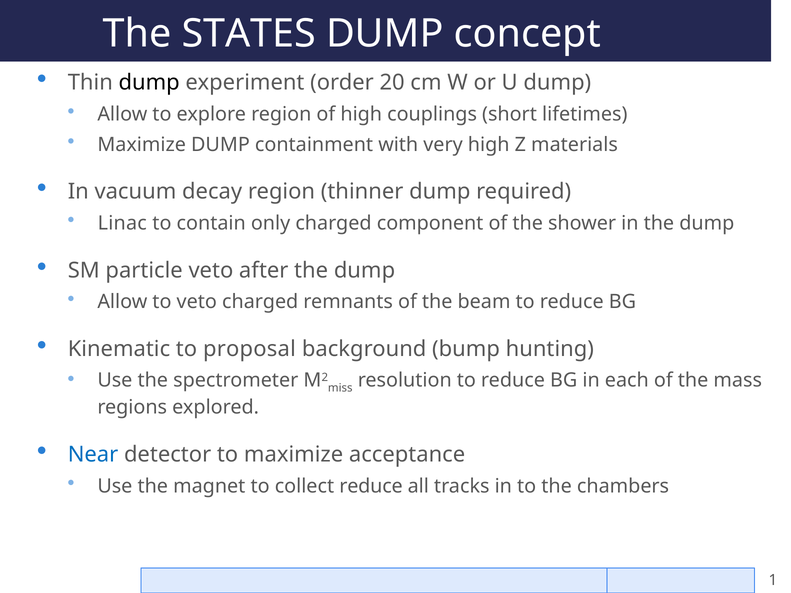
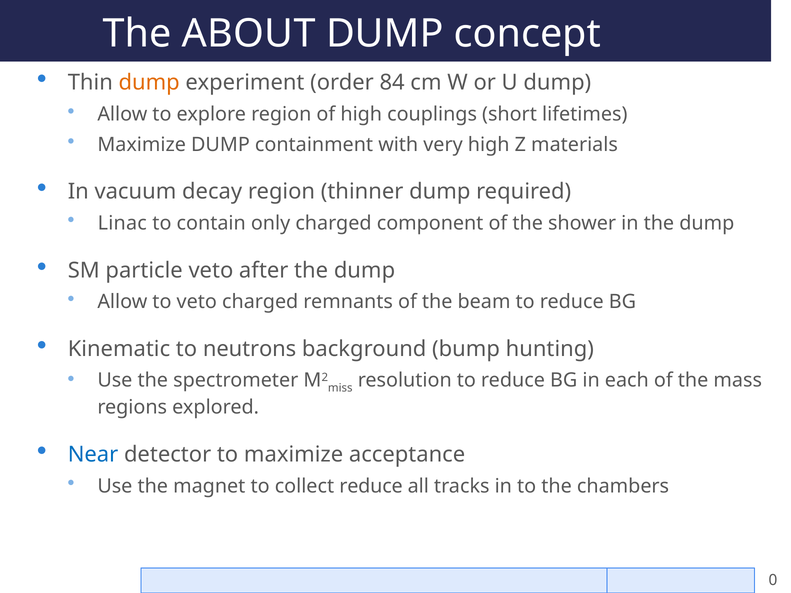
STATES: STATES -> ABOUT
dump at (149, 83) colour: black -> orange
20: 20 -> 84
proposal: proposal -> neutrons
1: 1 -> 0
